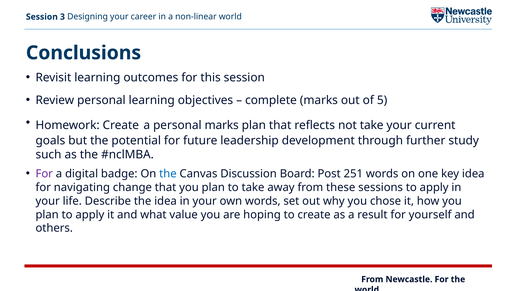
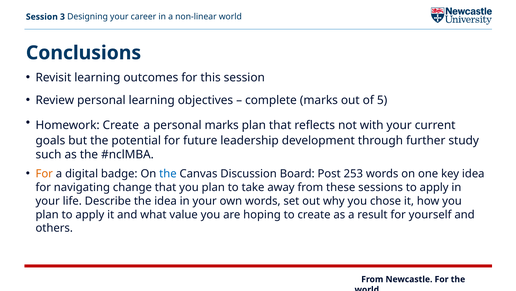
not take: take -> with
For at (44, 173) colour: purple -> orange
251: 251 -> 253
